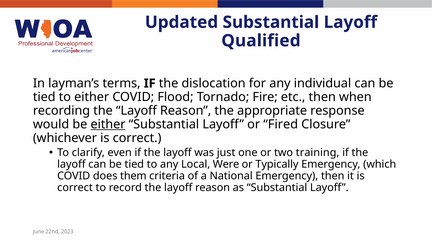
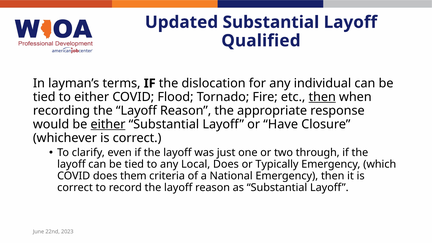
then at (322, 97) underline: none -> present
Fired: Fired -> Have
training: training -> through
Local Were: Were -> Does
